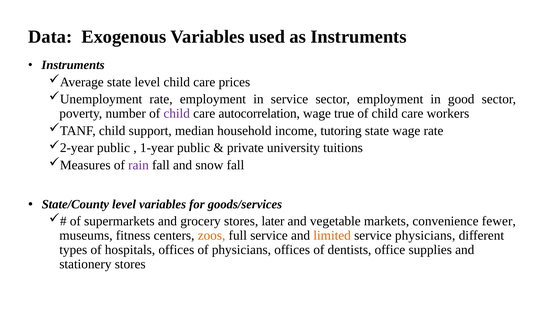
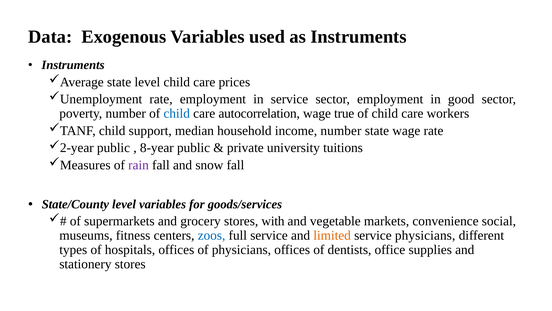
child at (177, 113) colour: purple -> blue
income tutoring: tutoring -> number
1-year: 1-year -> 8-year
later: later -> with
fewer: fewer -> social
zoos colour: orange -> blue
